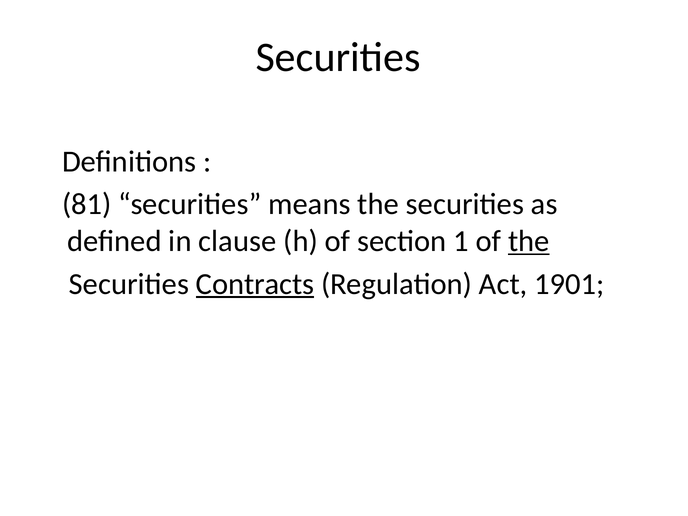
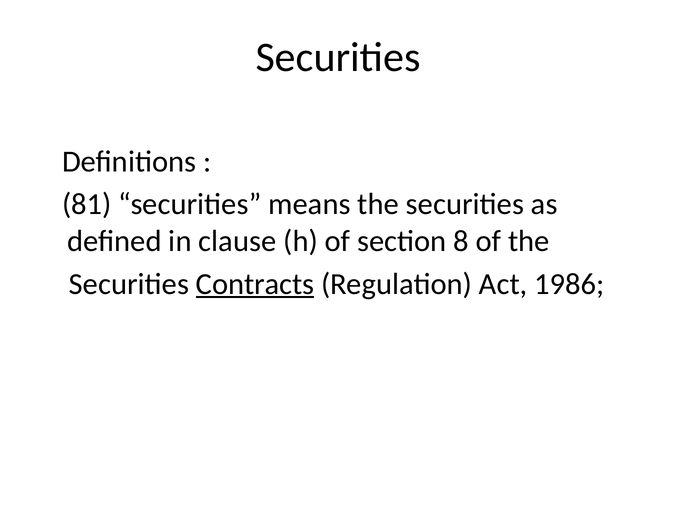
1: 1 -> 8
the at (529, 241) underline: present -> none
1901: 1901 -> 1986
